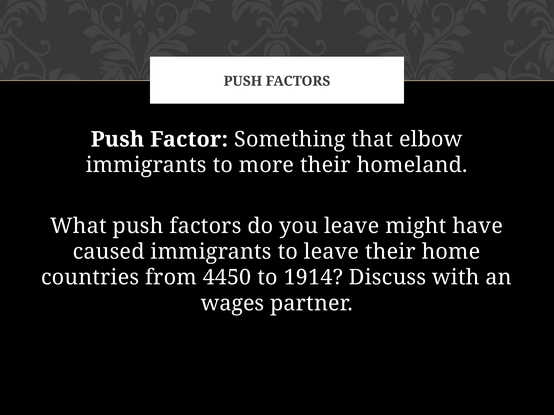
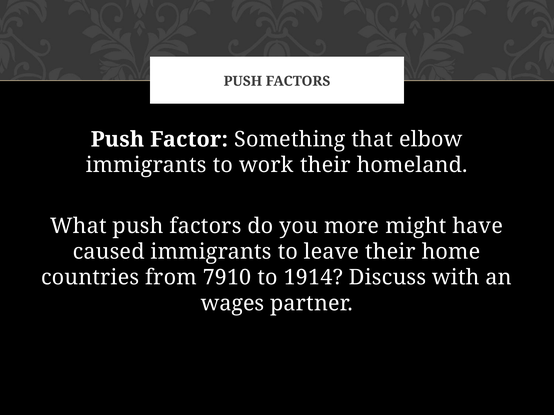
more: more -> work
you leave: leave -> more
4450: 4450 -> 7910
